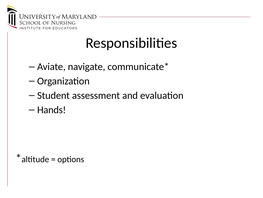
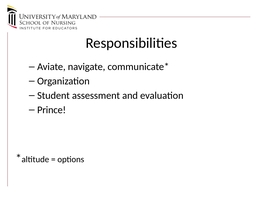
Hands: Hands -> Prince
